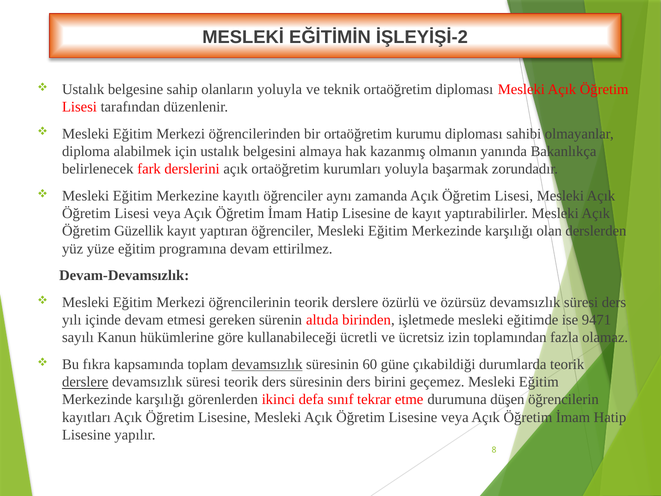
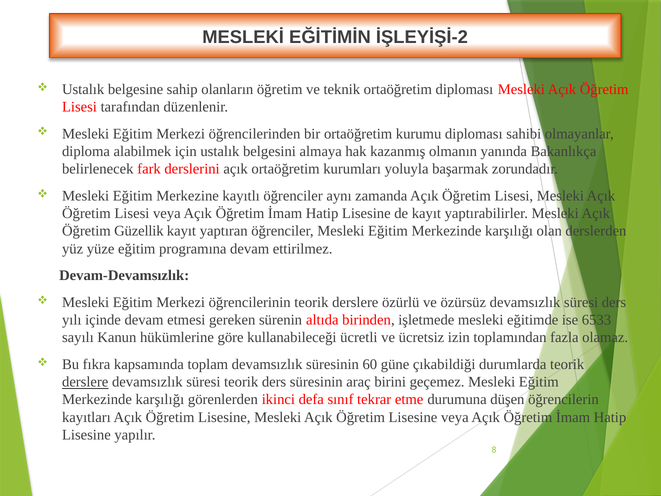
olanların yoluyla: yoluyla -> öğretim
9471: 9471 -> 6533
devamsızlık at (267, 364) underline: present -> none
süresinin ders: ders -> araç
